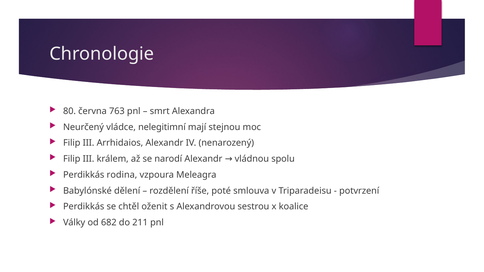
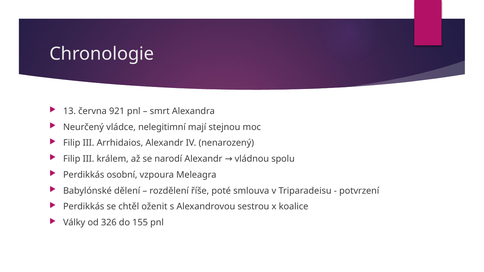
80: 80 -> 13
763: 763 -> 921
rodina: rodina -> osobní
682: 682 -> 326
211: 211 -> 155
